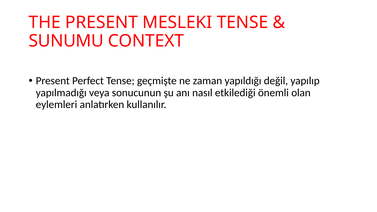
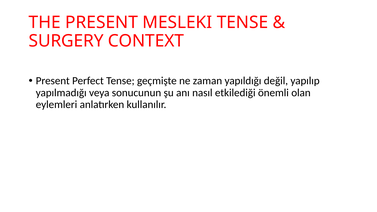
SUNUMU: SUNUMU -> SURGERY
